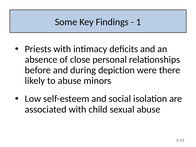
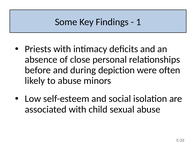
there: there -> often
